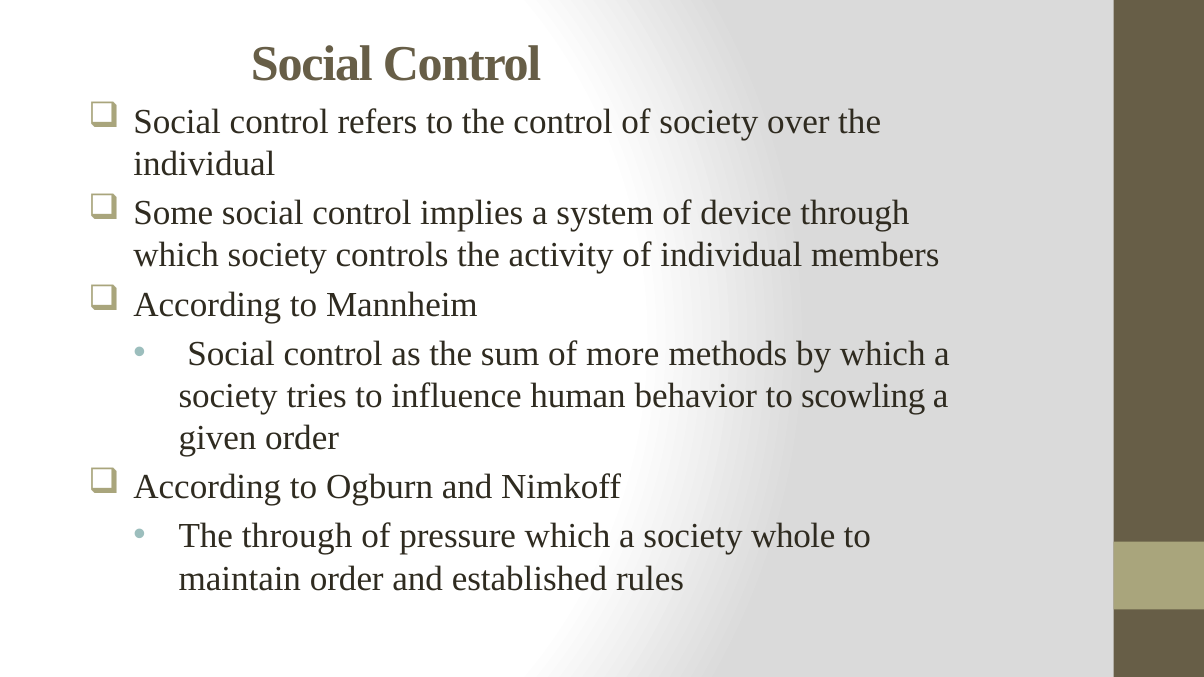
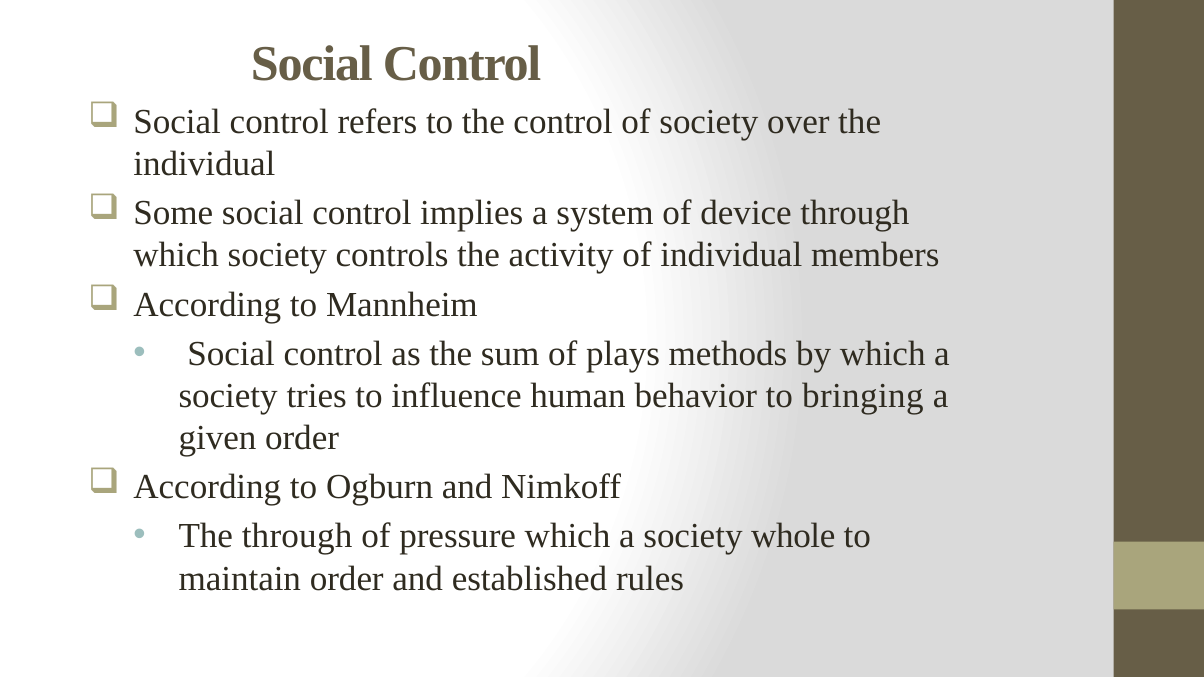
more: more -> plays
scowling: scowling -> bringing
